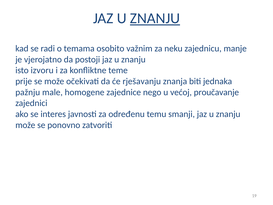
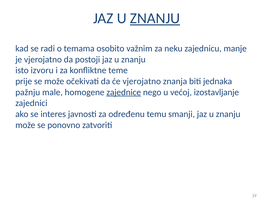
će rješavanju: rješavanju -> vjerojatno
zajednice underline: none -> present
proučavanje: proučavanje -> izostavljanje
